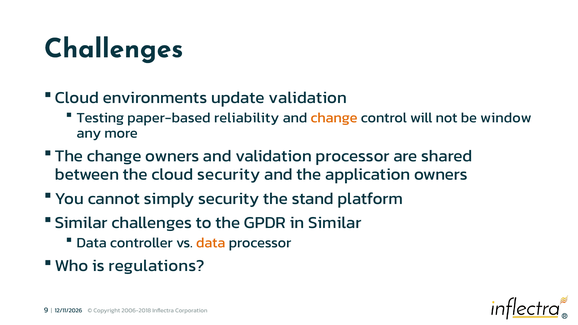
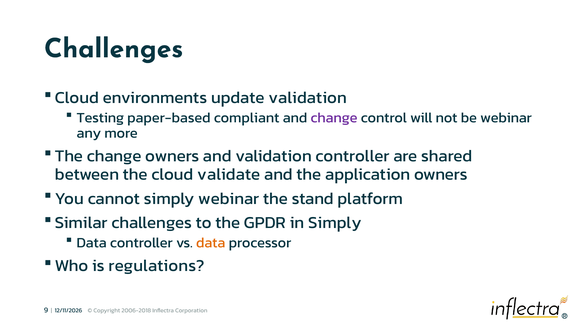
reliability: reliability -> compliant
change at (334, 118) colour: orange -> purple
be window: window -> webinar
validation processor: processor -> controller
cloud security: security -> validate
simply security: security -> webinar
in Similar: Similar -> Simply
